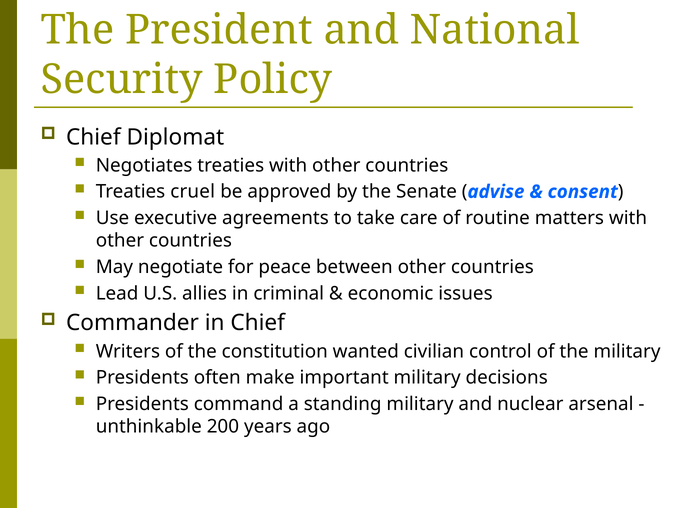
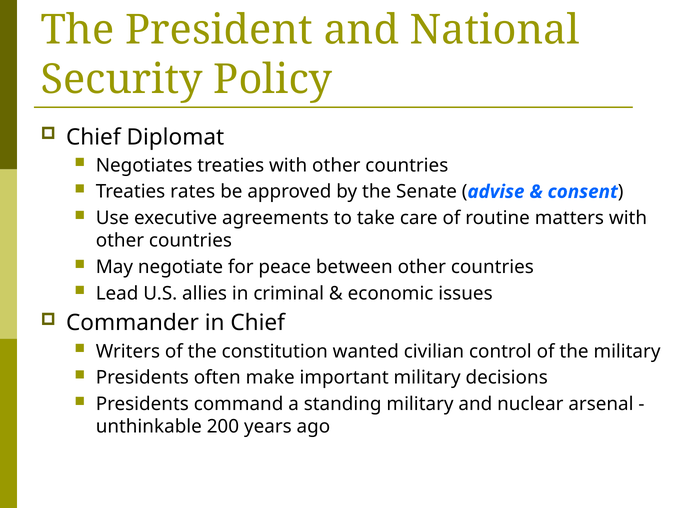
cruel: cruel -> rates
